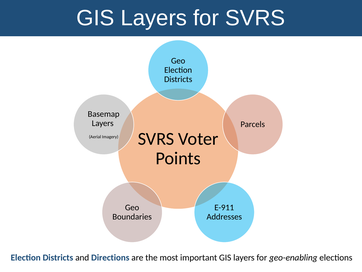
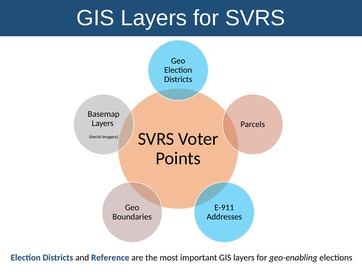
Directions: Directions -> Reference
